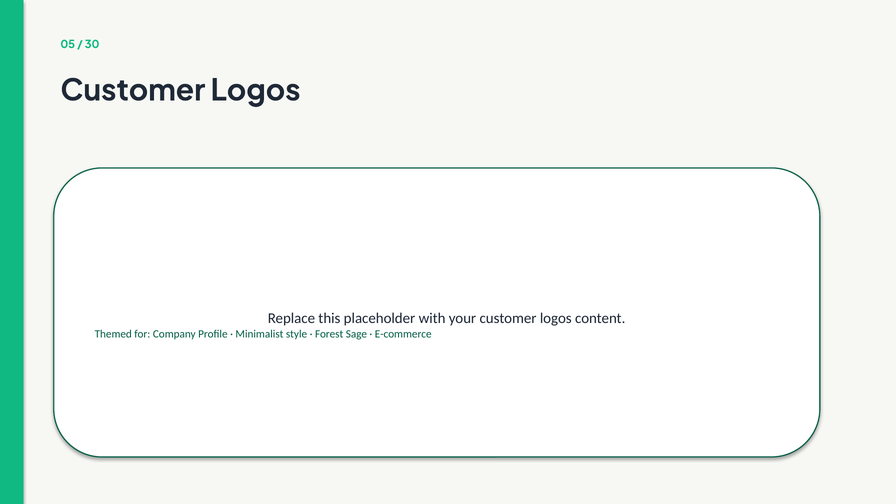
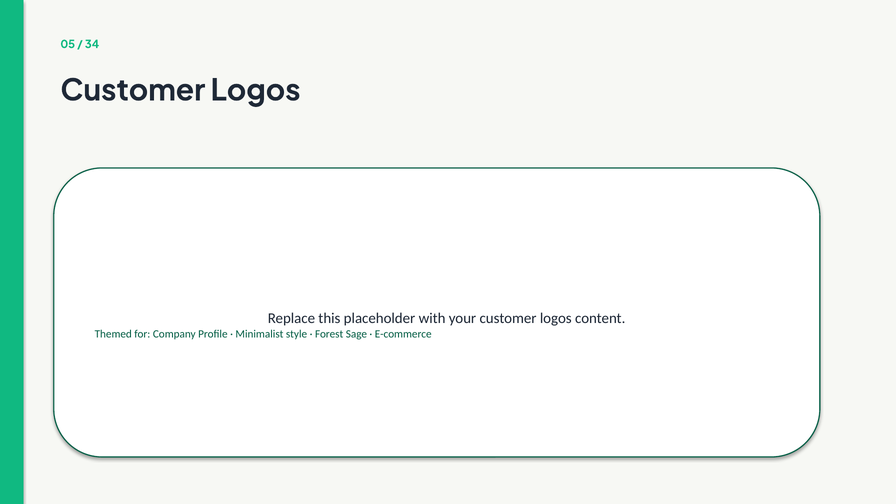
30: 30 -> 34
